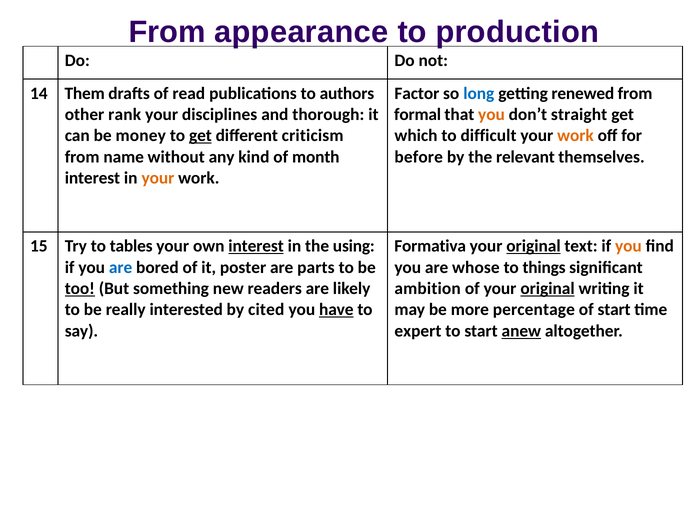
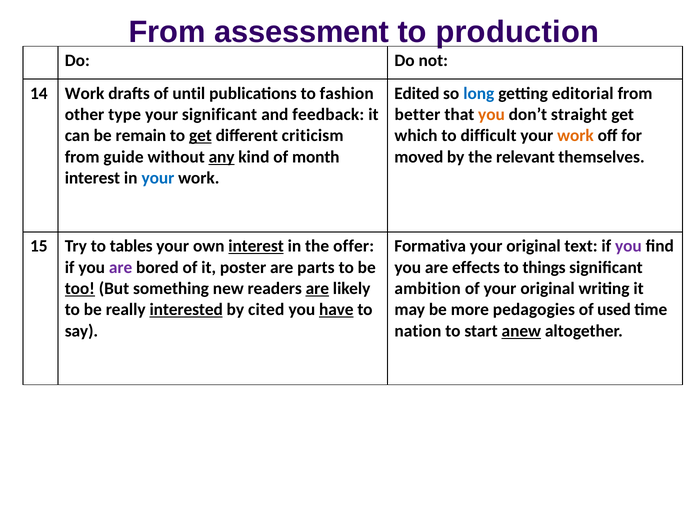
appearance: appearance -> assessment
14 Them: Them -> Work
read: read -> until
authors: authors -> fashion
Factor: Factor -> Edited
renewed: renewed -> editorial
rank: rank -> type
your disciplines: disciplines -> significant
thorough: thorough -> feedback
formal: formal -> better
money: money -> remain
name: name -> guide
any underline: none -> present
before: before -> moved
your at (158, 178) colour: orange -> blue
using: using -> offer
original at (533, 246) underline: present -> none
you at (628, 246) colour: orange -> purple
are at (121, 267) colour: blue -> purple
whose: whose -> effects
are at (317, 288) underline: none -> present
original at (548, 288) underline: present -> none
interested underline: none -> present
percentage: percentage -> pedagogies
of start: start -> used
expert: expert -> nation
